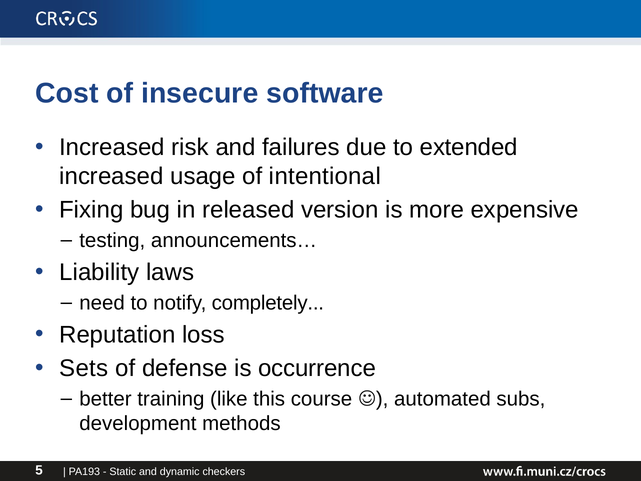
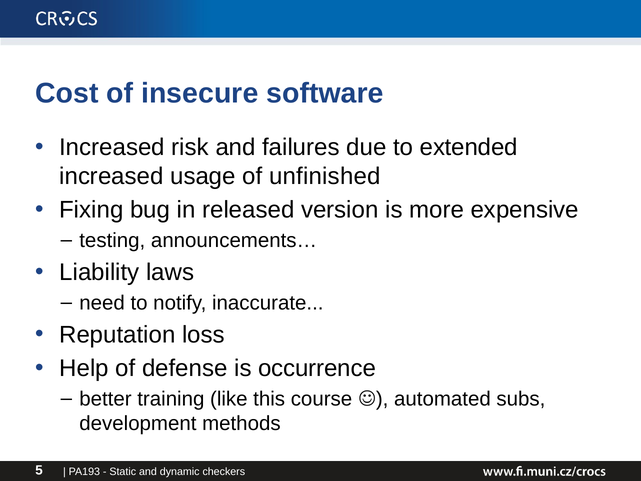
intentional: intentional -> unfinished
completely: completely -> inaccurate
Sets: Sets -> Help
